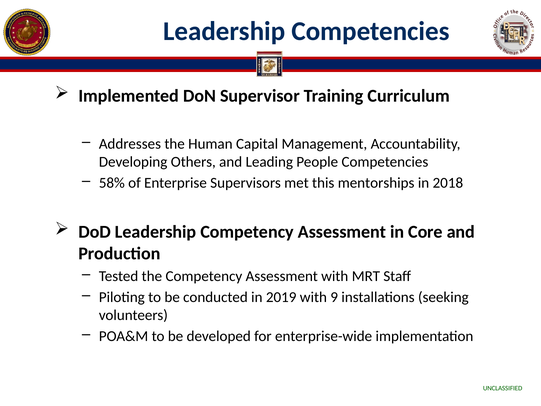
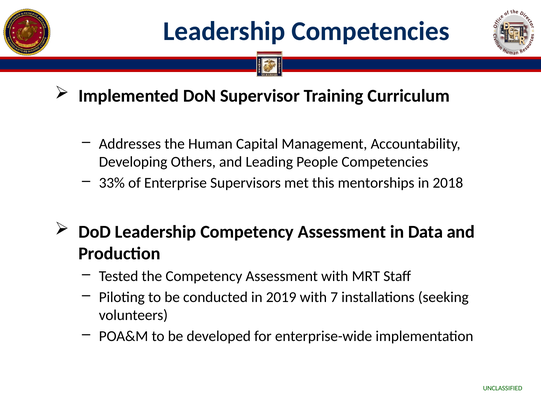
58%: 58% -> 33%
Core: Core -> Data
9: 9 -> 7
